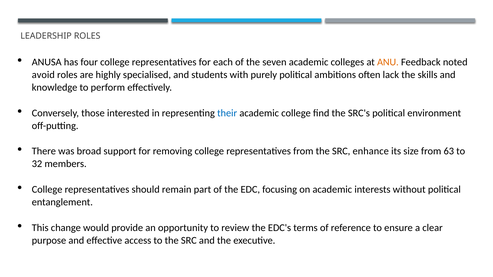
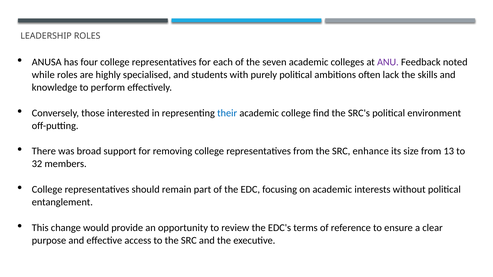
ANU colour: orange -> purple
avoid: avoid -> while
63: 63 -> 13
